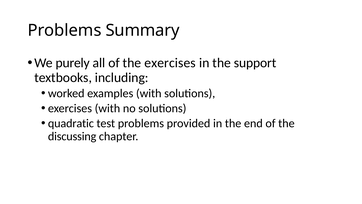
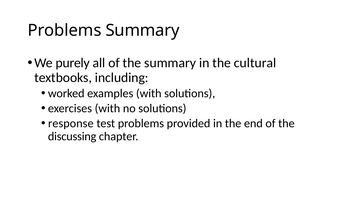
the exercises: exercises -> summary
support: support -> cultural
quadratic: quadratic -> response
